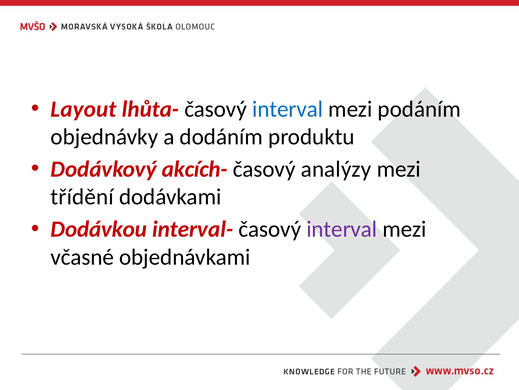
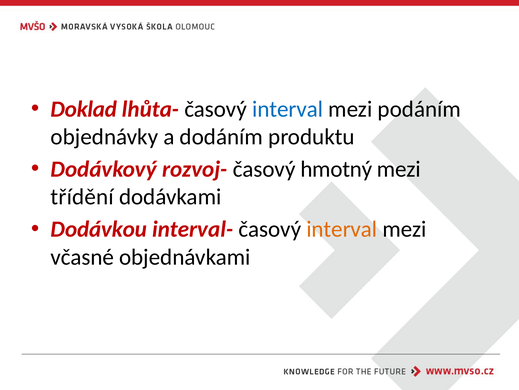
Layout: Layout -> Doklad
akcích-: akcích- -> rozvoj-
analýzy: analýzy -> hmotný
interval at (342, 229) colour: purple -> orange
